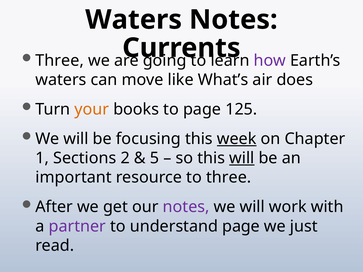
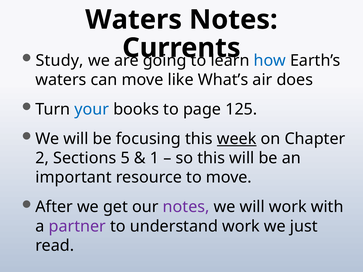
Three at (60, 61): Three -> Study
how colour: purple -> blue
your colour: orange -> blue
1: 1 -> 2
2: 2 -> 5
5: 5 -> 1
will at (242, 158) underline: present -> none
to three: three -> move
understand page: page -> work
